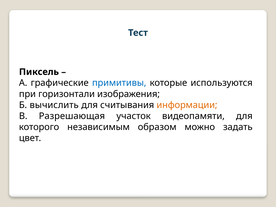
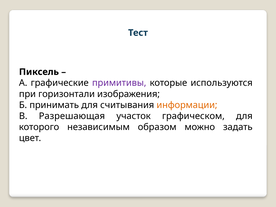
примитивы colour: blue -> purple
вычислить: вычислить -> принимать
видеопамяти: видеопамяти -> графическом
